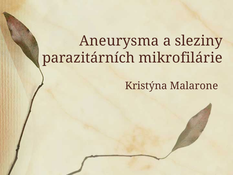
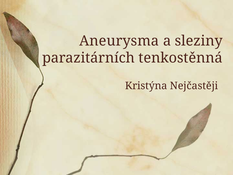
mikrofilárie: mikrofilárie -> tenkostěnná
Malarone: Malarone -> Nejčastěji
